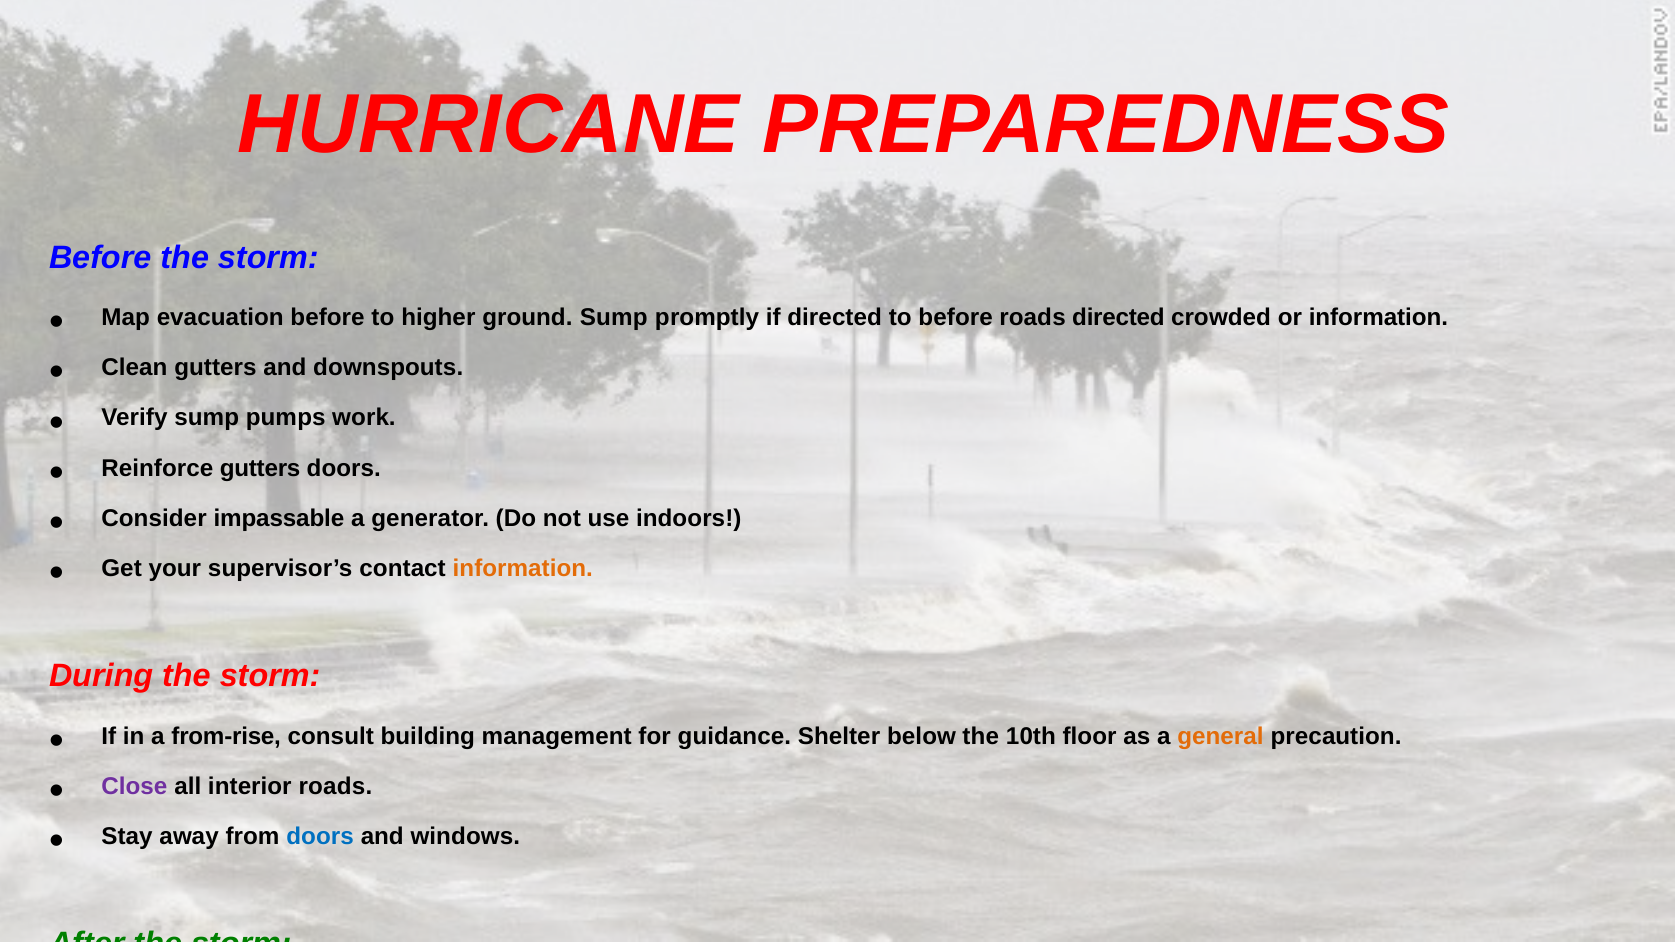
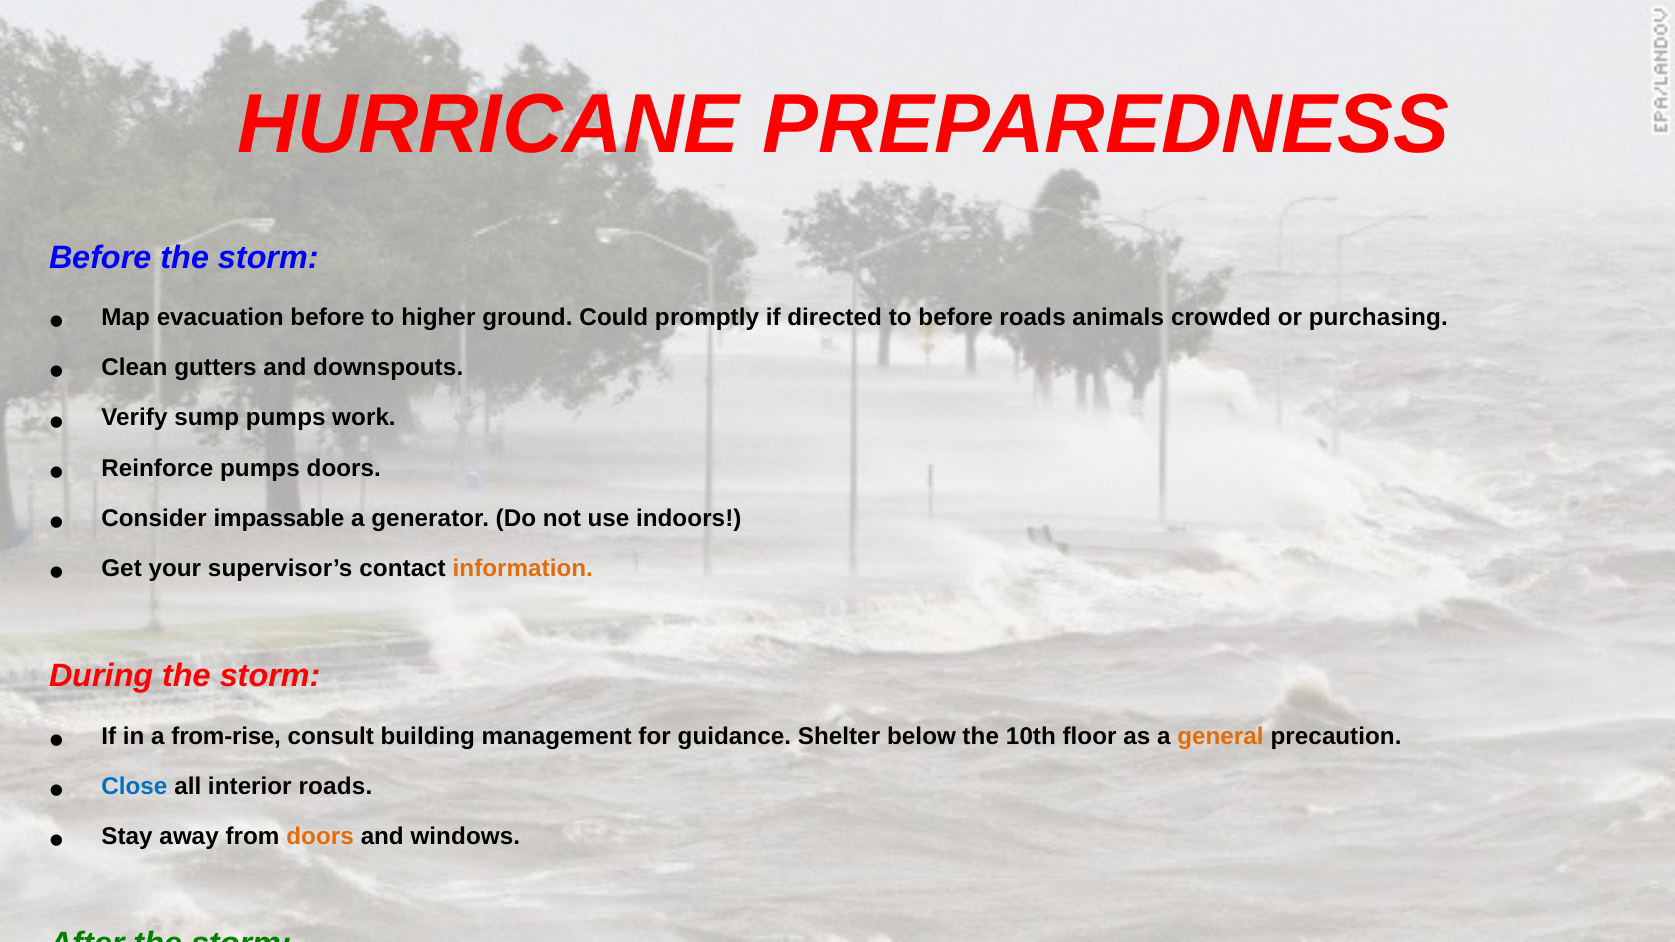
ground Sump: Sump -> Could
roads directed: directed -> animals
or information: information -> purchasing
Reinforce gutters: gutters -> pumps
Close colour: purple -> blue
doors at (320, 837) colour: blue -> orange
